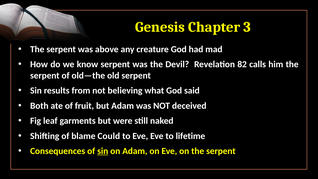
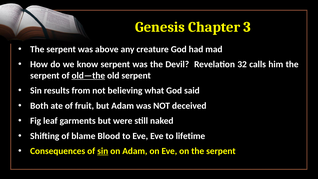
82: 82 -> 32
old—the underline: none -> present
Could: Could -> Blood
